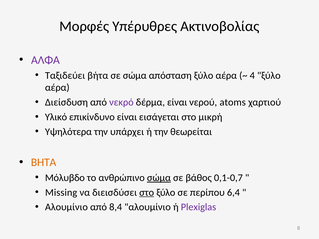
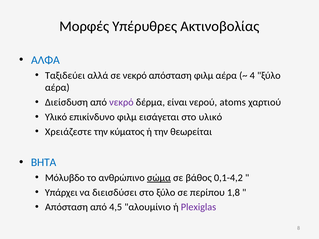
ΑΛΦΑ colour: purple -> blue
βήτα: βήτα -> αλλά
σε σώμα: σώμα -> νεκρό
απόσταση ξύλο: ξύλο -> φιλμ
επικίνδυνο είναι: είναι -> φιλμ
στο μικρή: μικρή -> υλικό
Υψηλότερα: Υψηλότερα -> Χρειάζεστε
υπάρχει: υπάρχει -> κύματος
ΒΗΤΑ colour: orange -> blue
0,1-0,7: 0,1-0,7 -> 0,1-4,2
Missing: Missing -> Υπάρχει
στο at (147, 193) underline: present -> none
6,4: 6,4 -> 1,8
Αλουμίνιο at (66, 207): Αλουμίνιο -> Απόσταση
8,4: 8,4 -> 4,5
